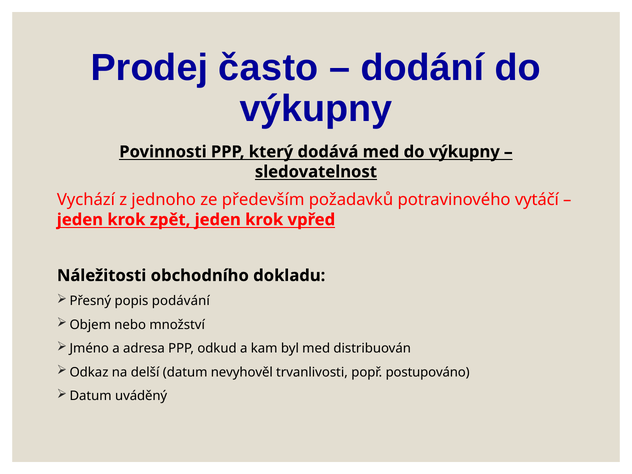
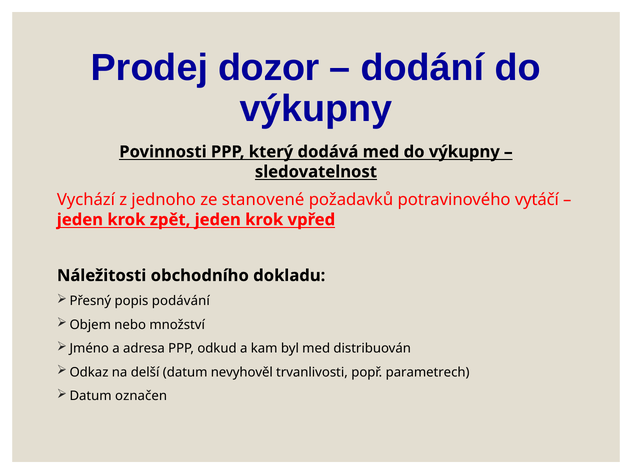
často: často -> dozor
především: především -> stanovené
postupováno: postupováno -> parametrech
uváděný: uváděný -> označen
